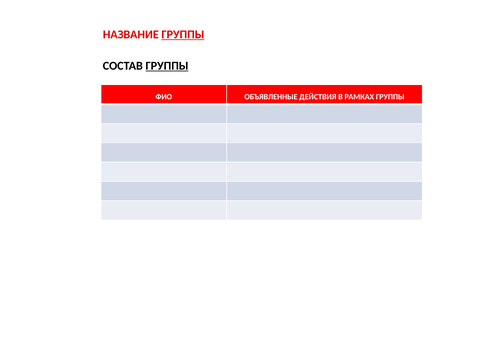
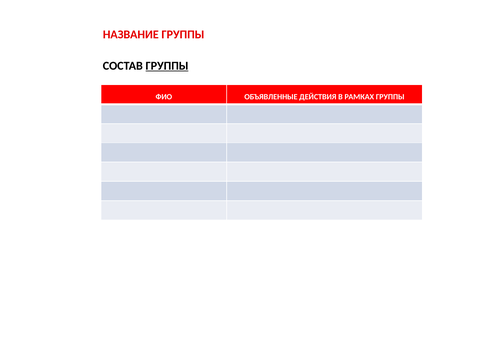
ГРУППЫ at (183, 35) underline: present -> none
